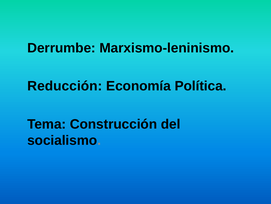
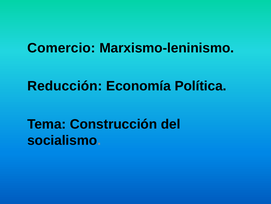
Derrumbe: Derrumbe -> Comercio
